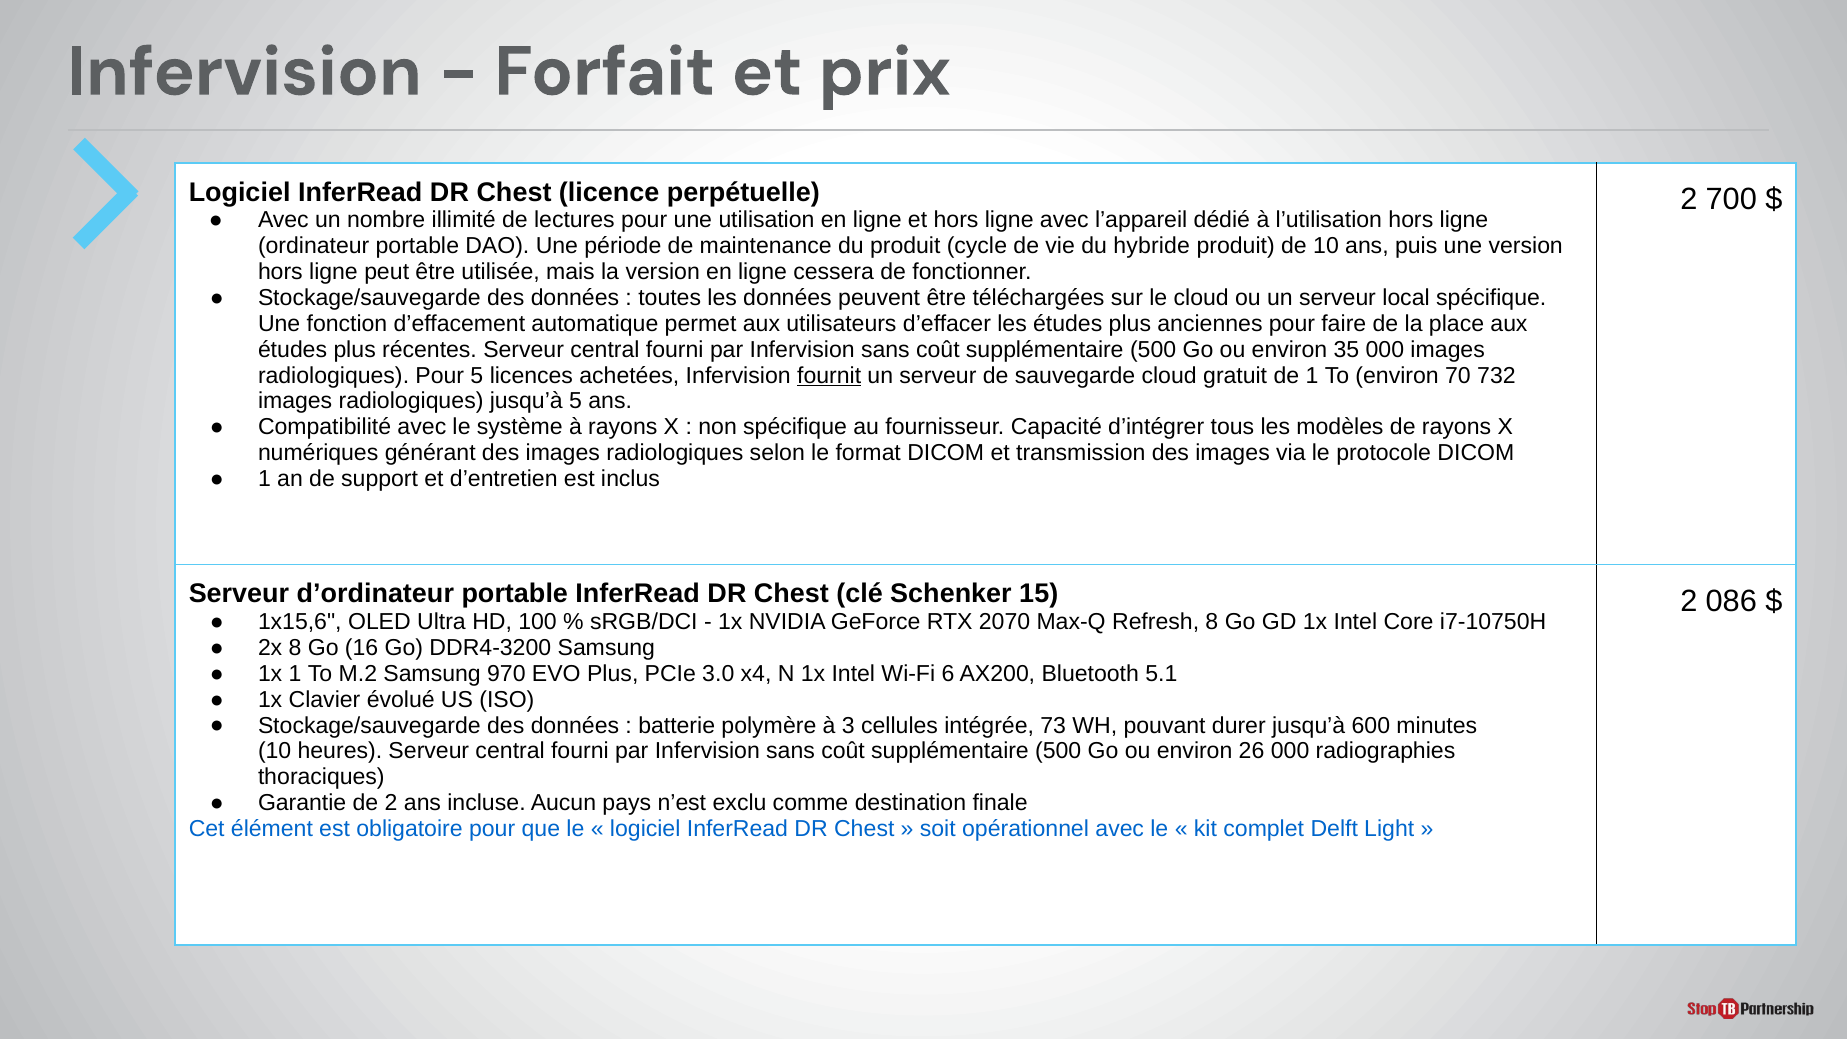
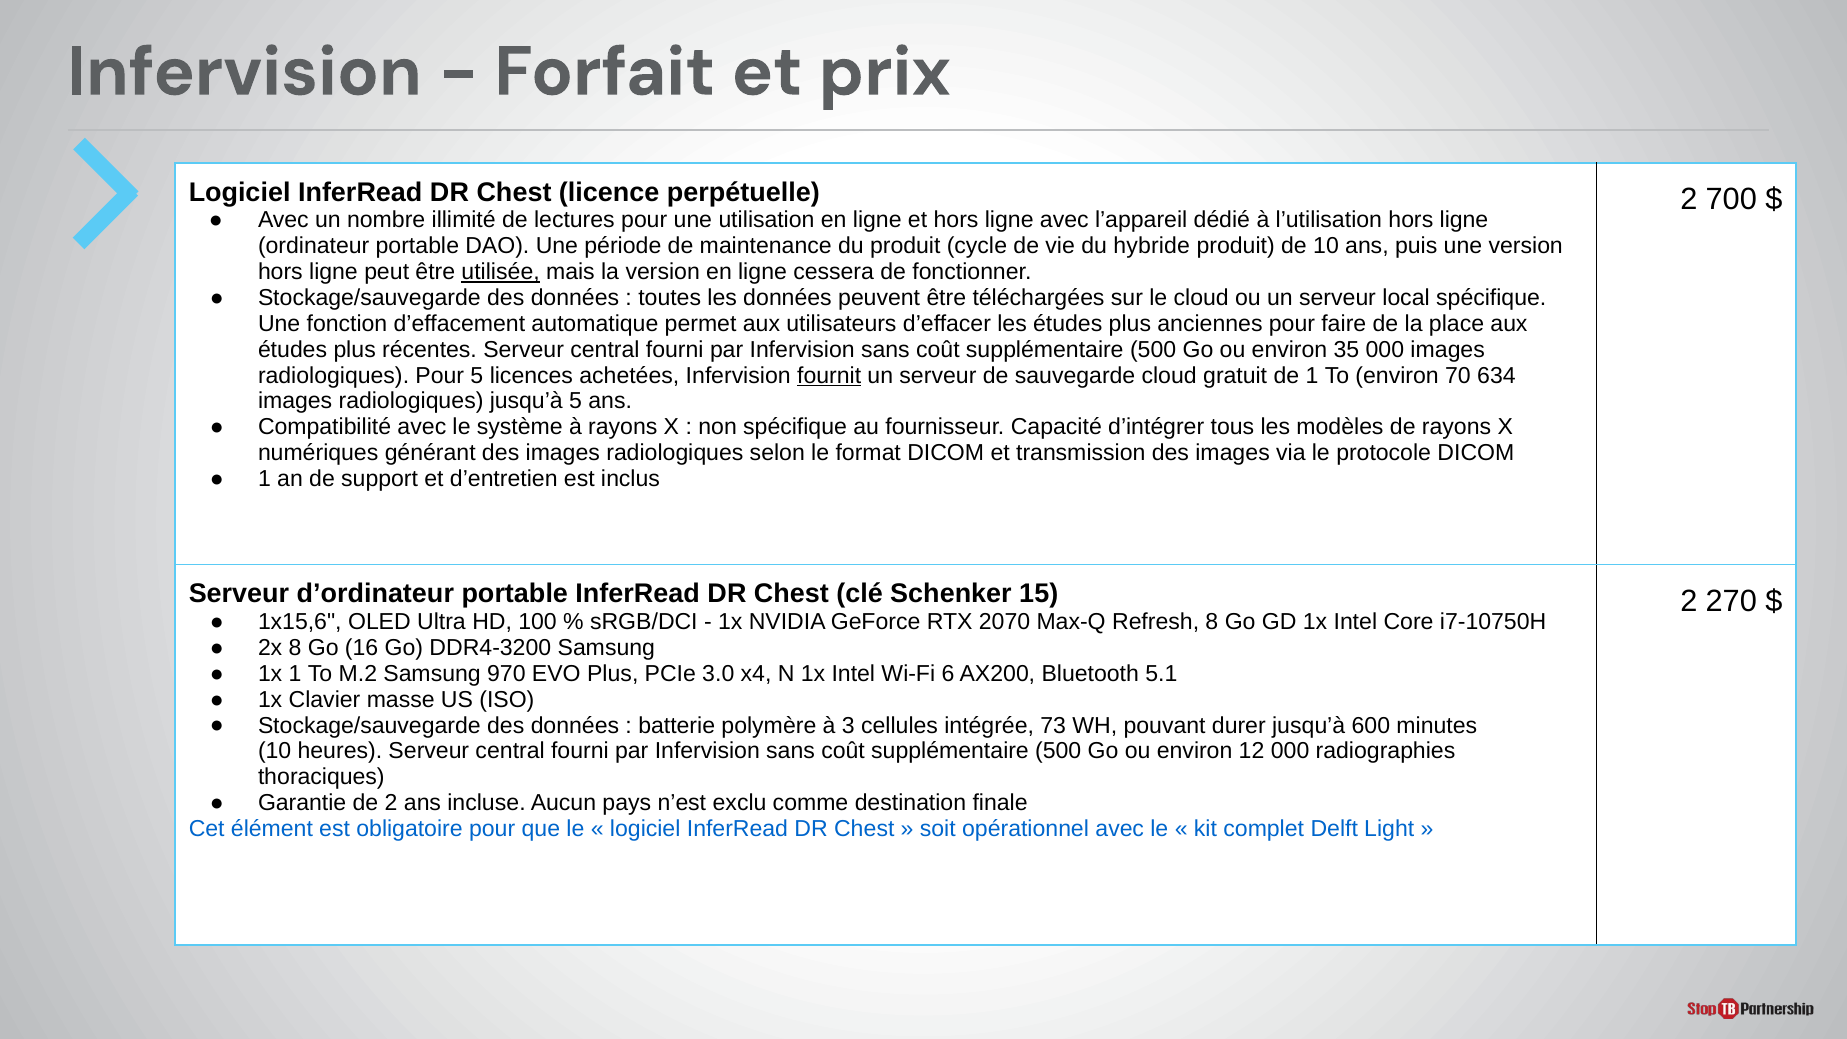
utilisée underline: none -> present
732: 732 -> 634
086: 086 -> 270
évolué: évolué -> masse
26: 26 -> 12
